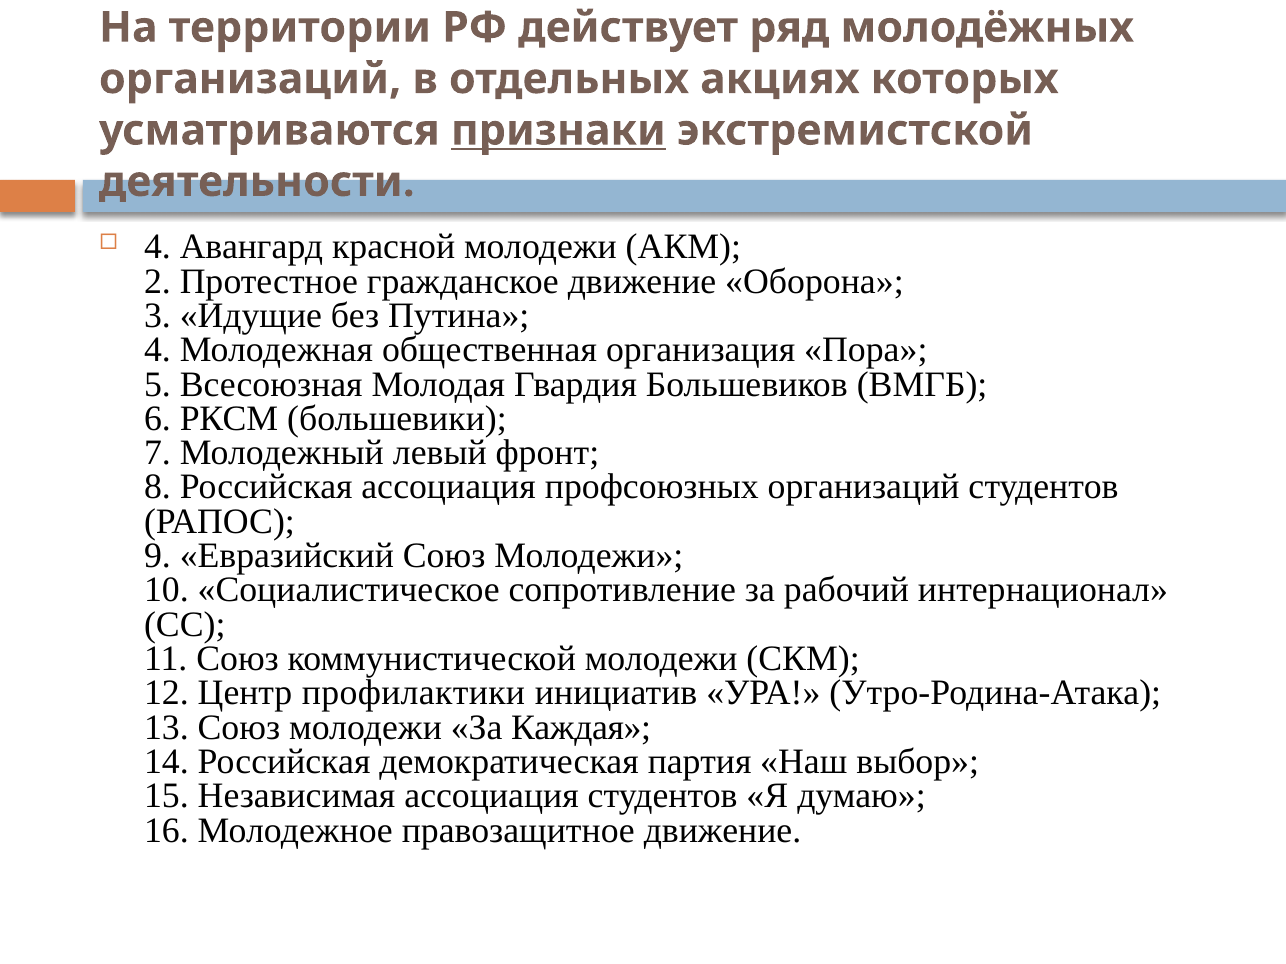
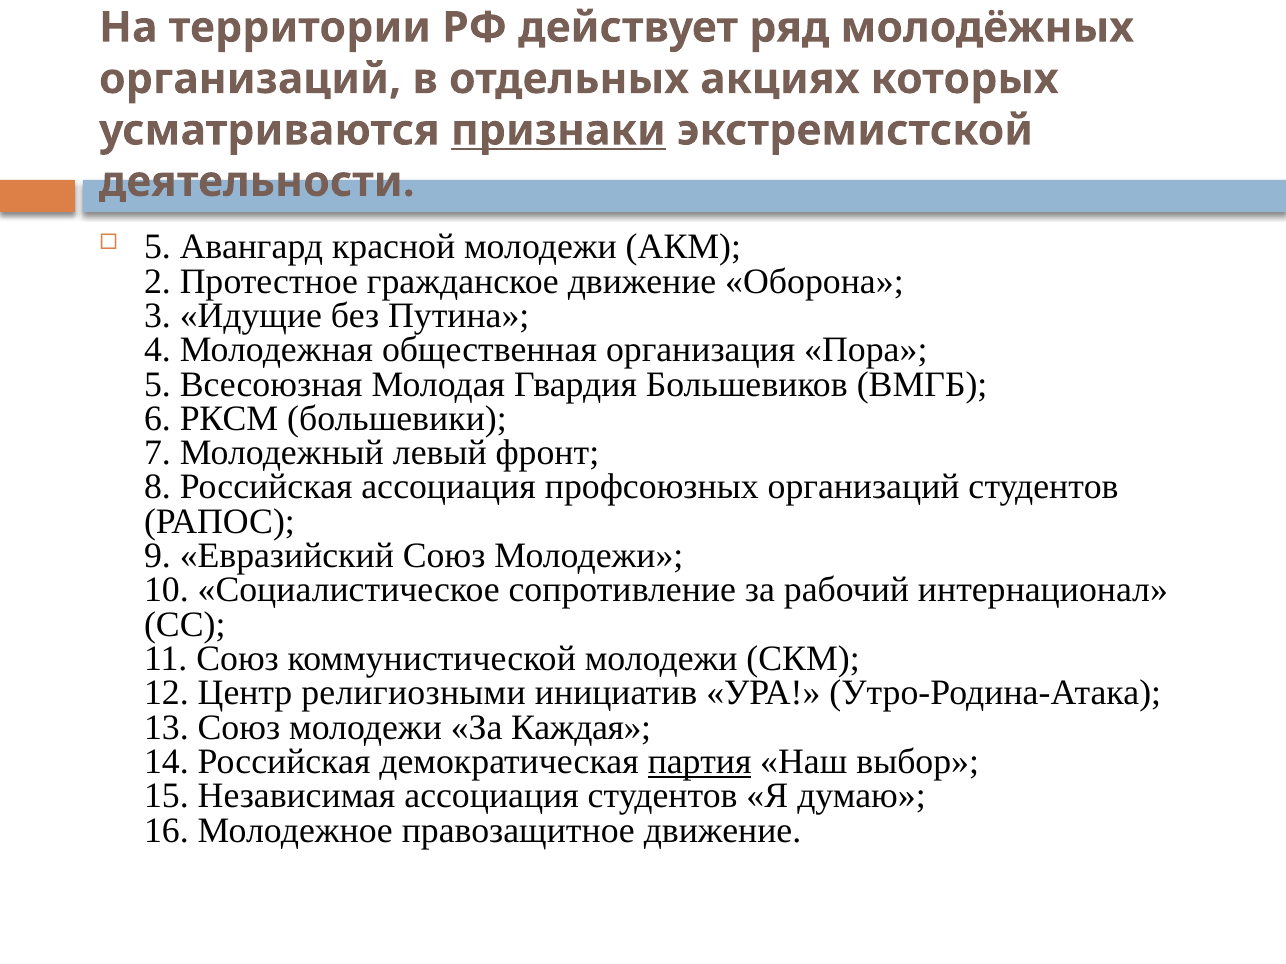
4 at (157, 247): 4 -> 5
профилактики: профилактики -> религиозными
партия underline: none -> present
